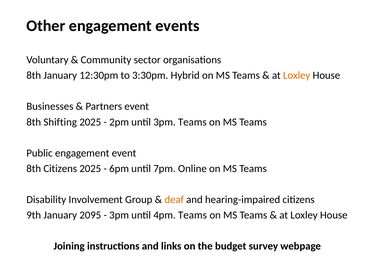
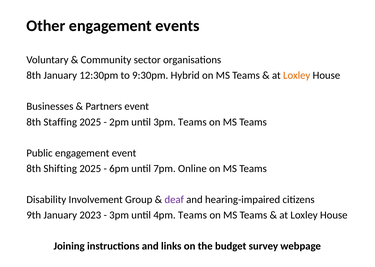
3:30pm: 3:30pm -> 9:30pm
Shifting: Shifting -> Staffing
8th Citizens: Citizens -> Shifting
deaf colour: orange -> purple
2095: 2095 -> 2023
